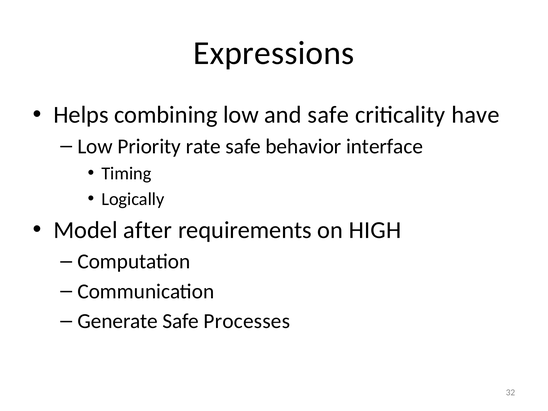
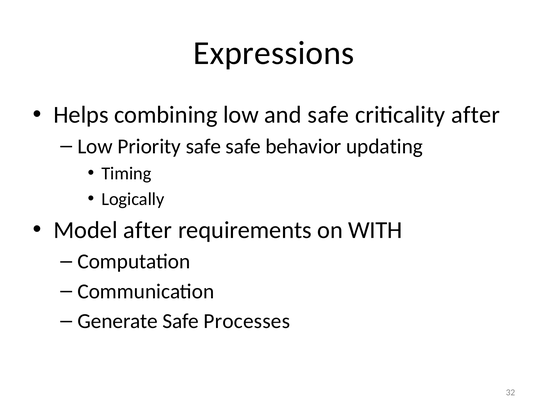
criticality have: have -> after
Priority rate: rate -> safe
interface: interface -> updating
HIGH: HIGH -> WITH
